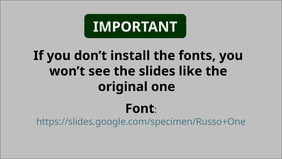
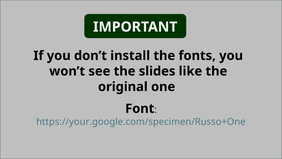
https://slides.google.com/specimen/Russo+One: https://slides.google.com/specimen/Russo+One -> https://your.google.com/specimen/Russo+One
